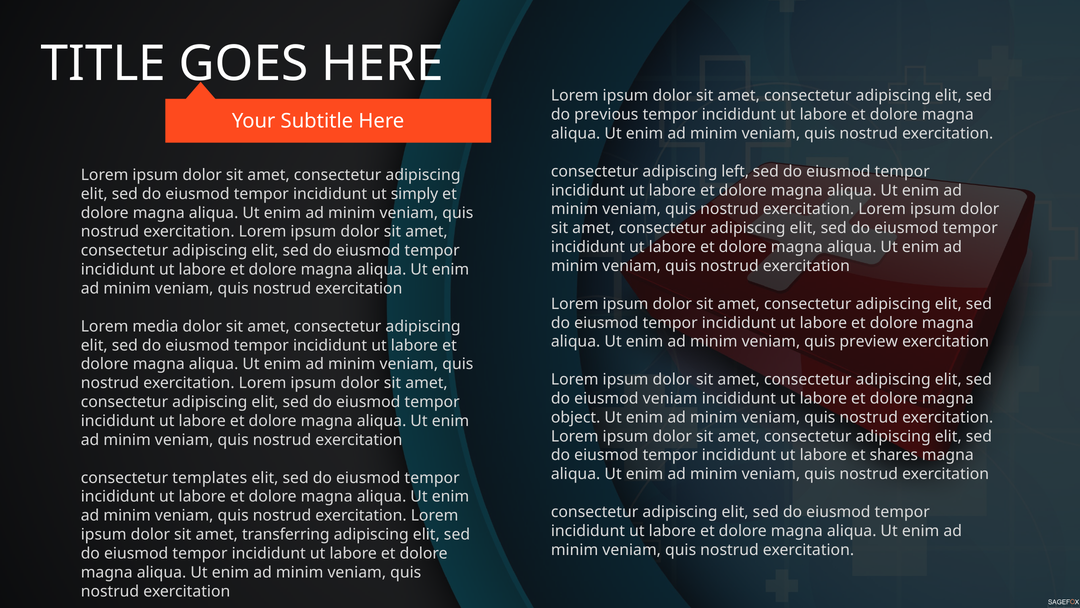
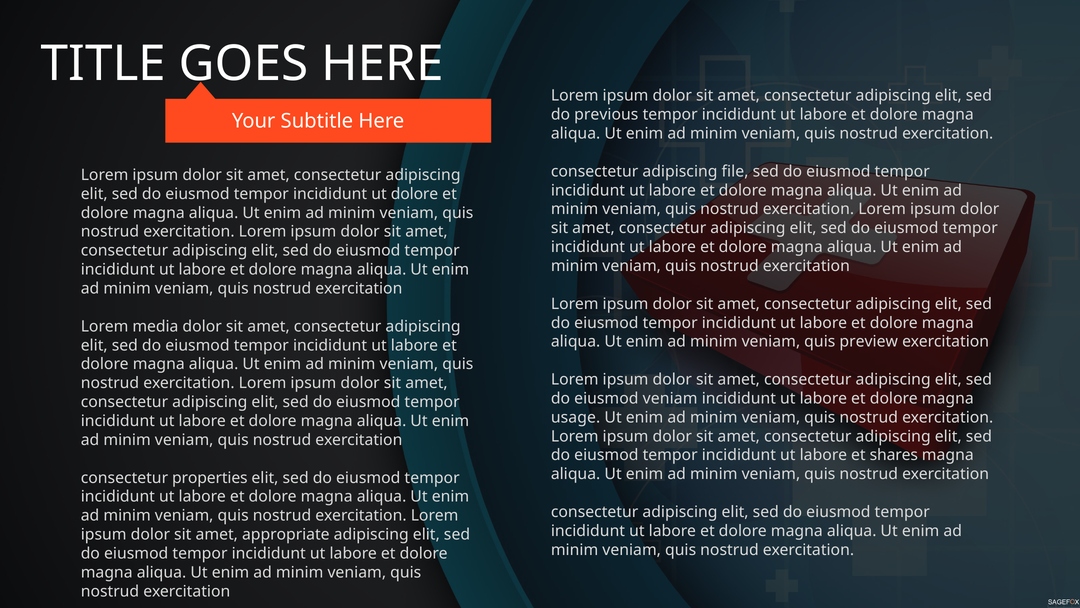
left: left -> file
ut simply: simply -> dolore
object: object -> usage
templates: templates -> properties
transferring: transferring -> appropriate
